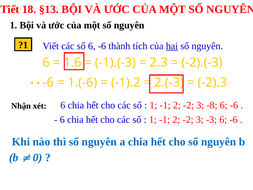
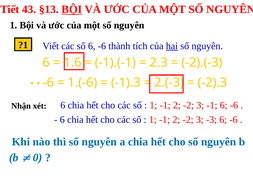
18: 18 -> 43
BỘI at (72, 9) underline: none -> present
-1).(-3: -1).(-3 -> -1).(-1
-1).2: -1).2 -> -1).3
3 -8: -8 -> -1
